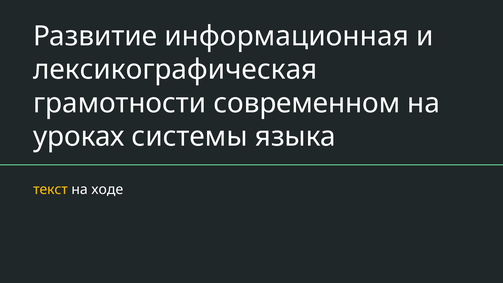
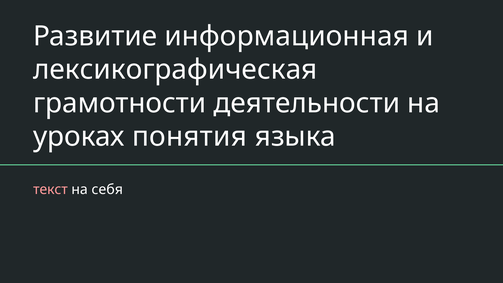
современном: современном -> деятельности
системы: системы -> понятия
текст colour: yellow -> pink
ходе: ходе -> себя
